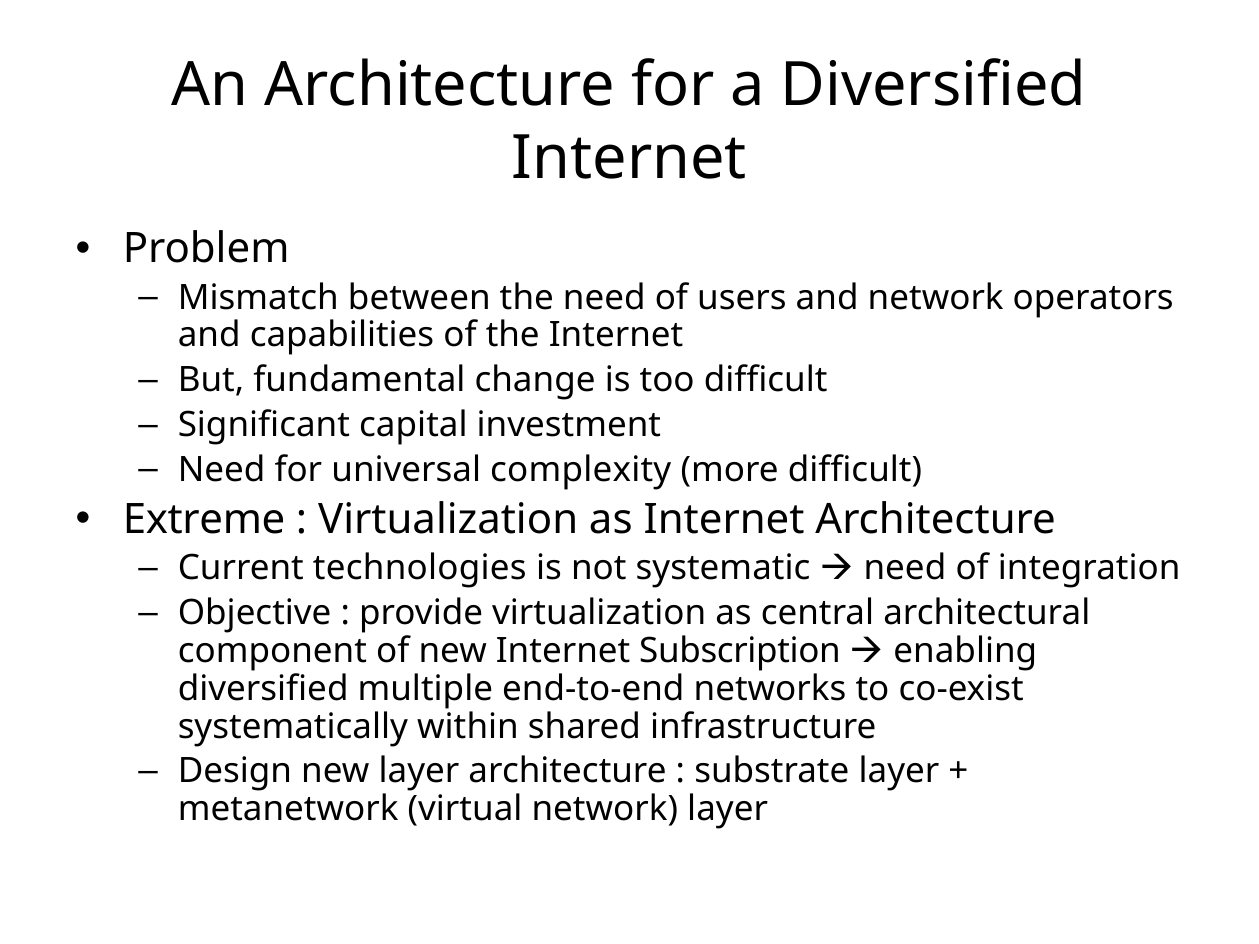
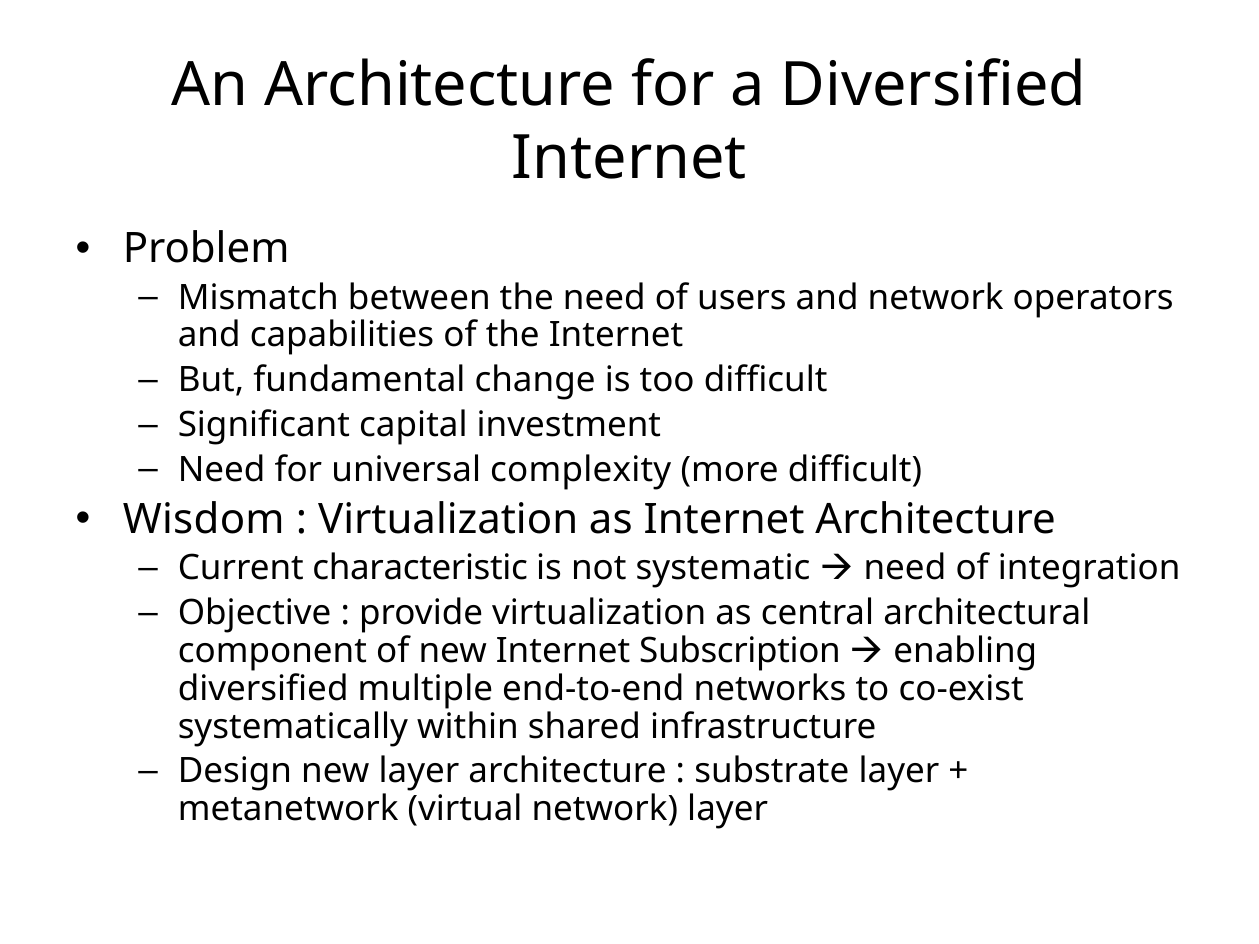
Extreme: Extreme -> Wisdom
technologies: technologies -> characteristic
